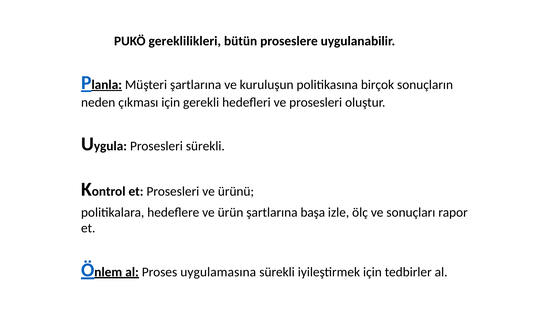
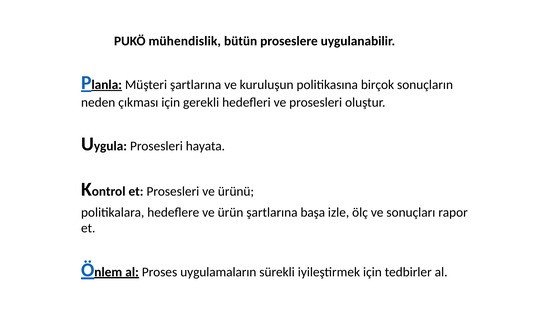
gereklilikleri: gereklilikleri -> mühendislik
Prosesleri sürekli: sürekli -> hayata
uygulamasına: uygulamasına -> uygulamaların
